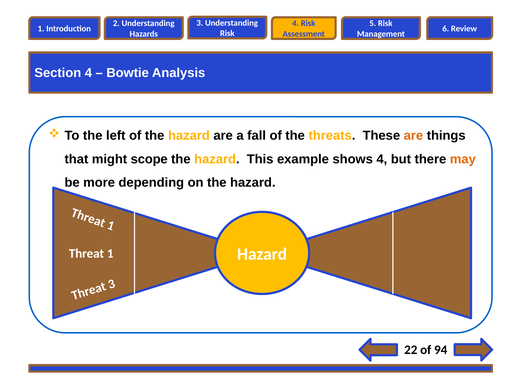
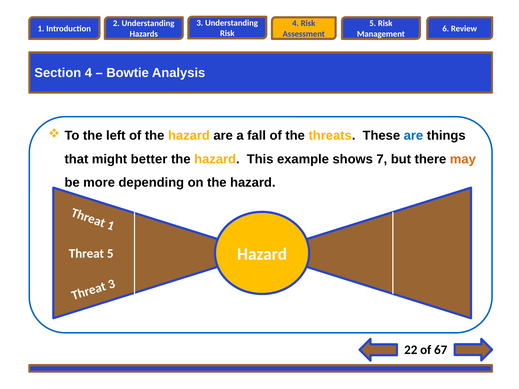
are at (413, 136) colour: orange -> blue
scope: scope -> better
shows 4: 4 -> 7
Threat 1: 1 -> 5
94: 94 -> 67
